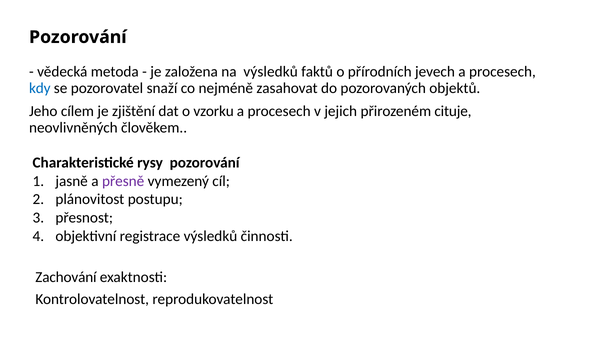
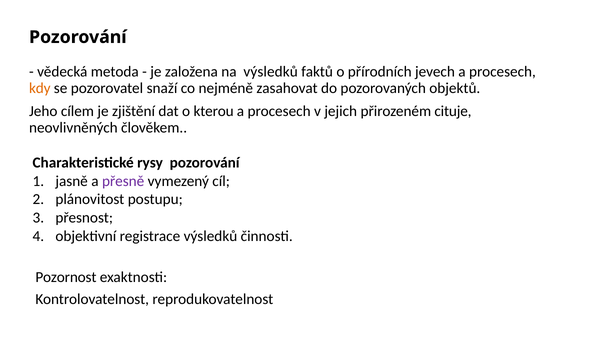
kdy colour: blue -> orange
vzorku: vzorku -> kterou
Zachování: Zachování -> Pozornost
